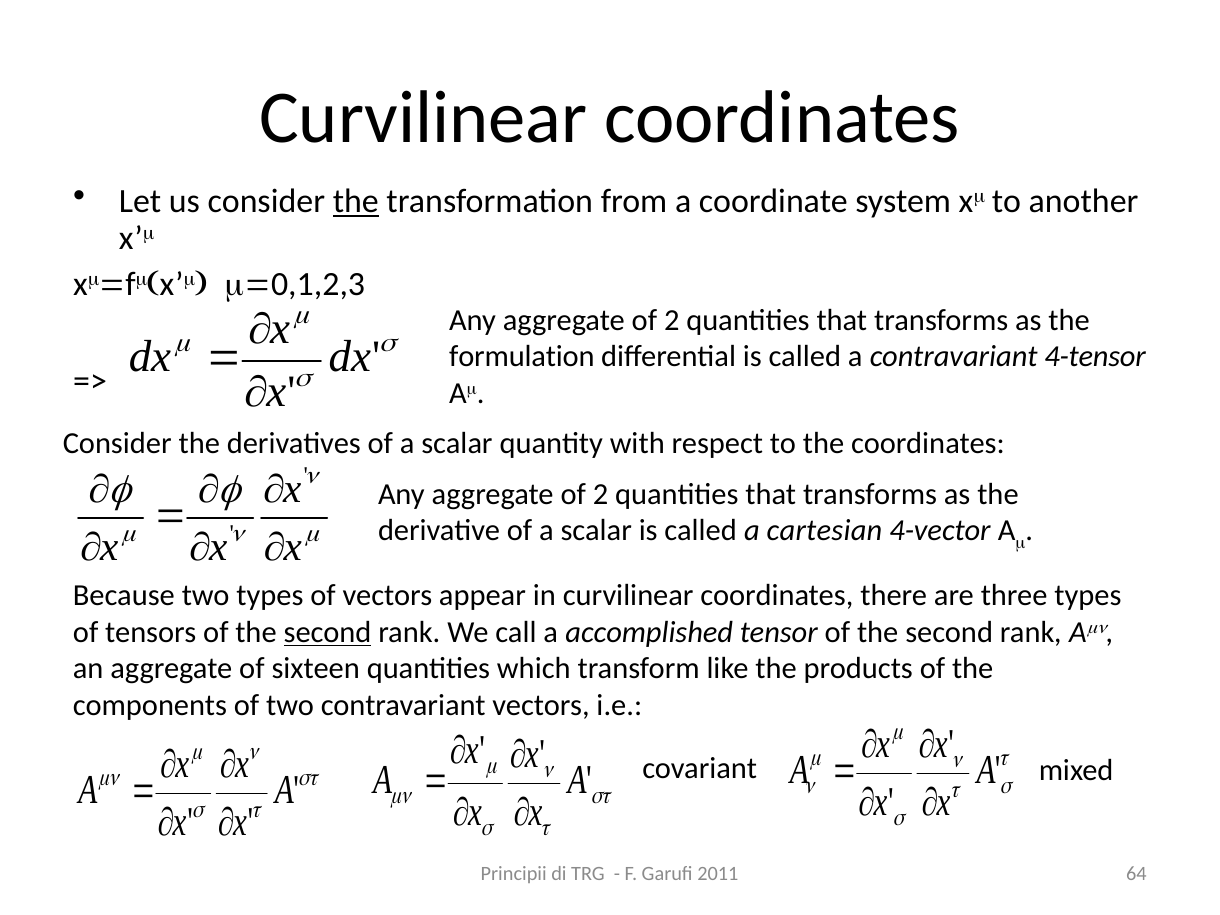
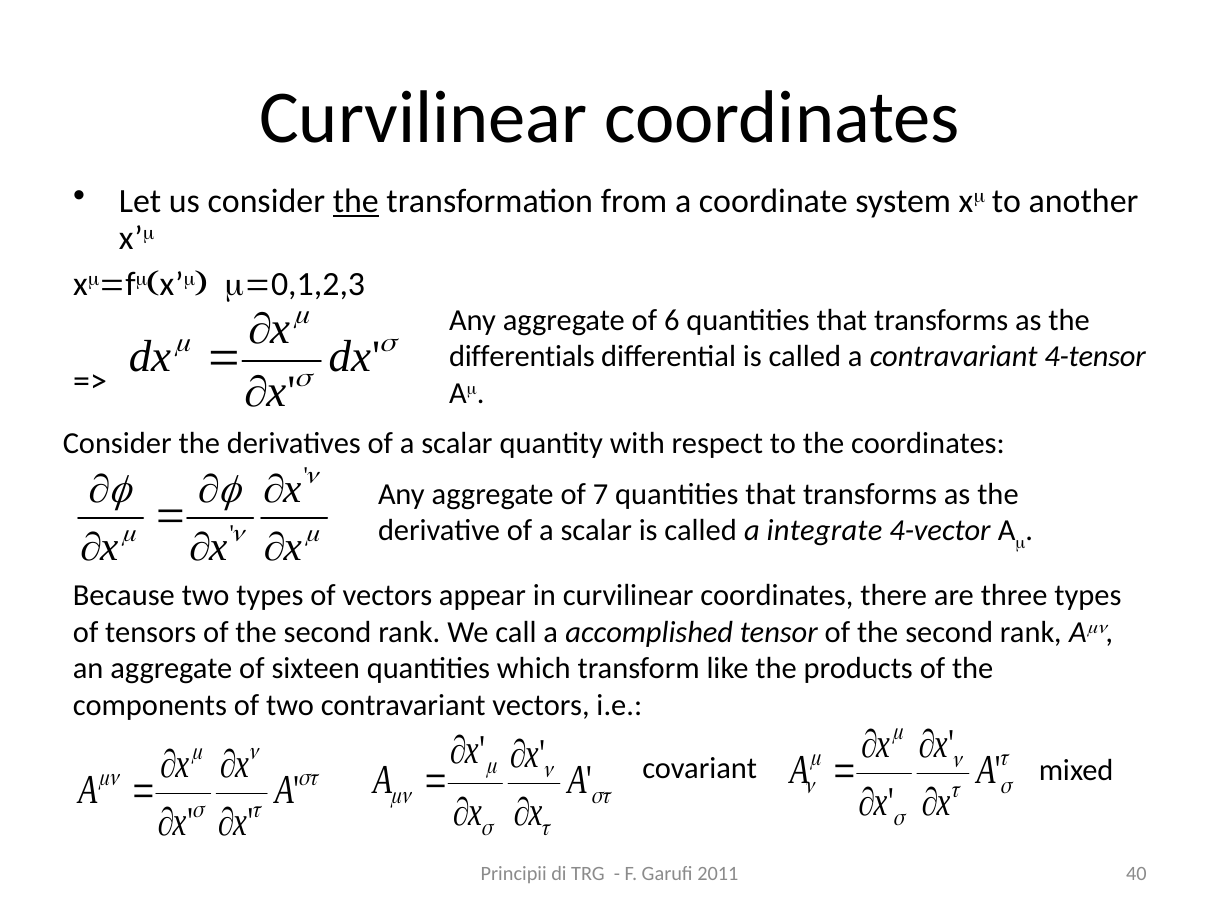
2 at (672, 320): 2 -> 6
formulation: formulation -> differentials
2 at (601, 494): 2 -> 7
cartesian: cartesian -> integrate
second at (328, 632) underline: present -> none
64: 64 -> 40
